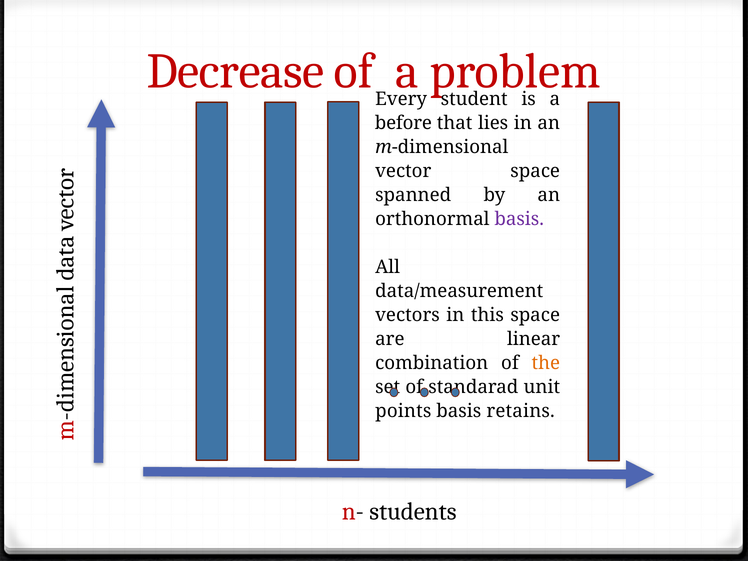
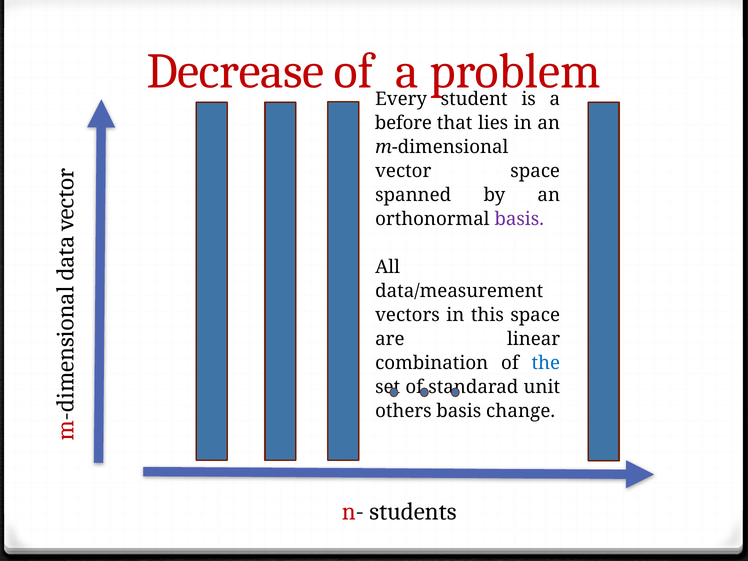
the colour: orange -> blue
points: points -> others
retains: retains -> change
